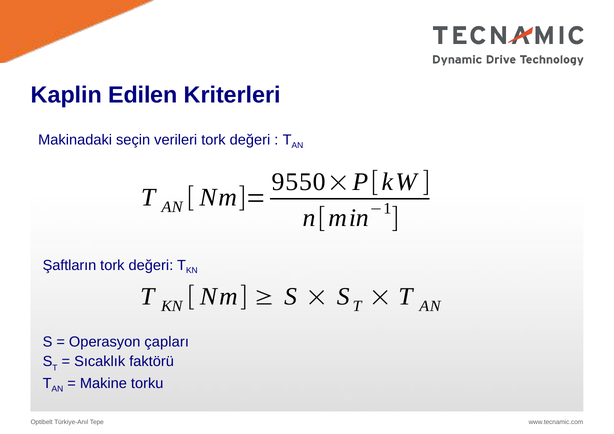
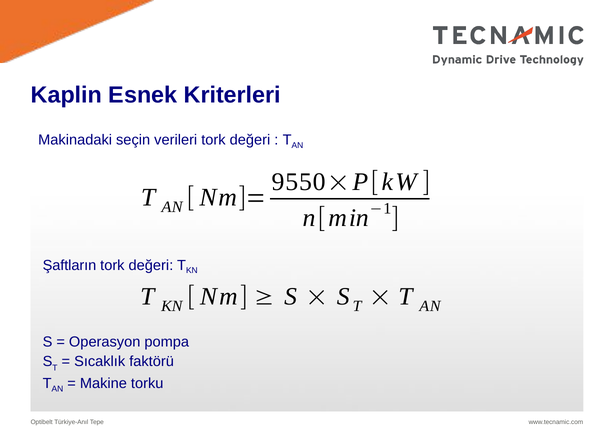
Edilen: Edilen -> Esnek
çapları: çapları -> pompa
